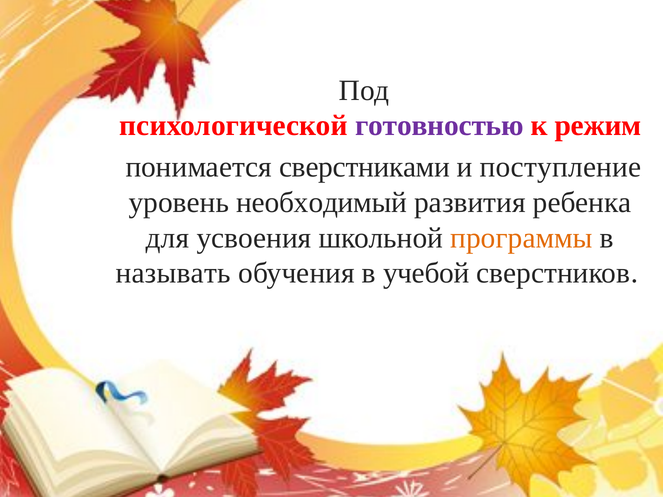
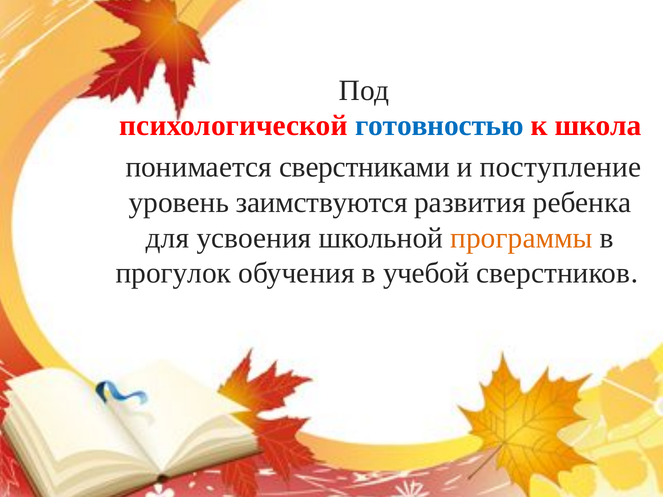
готовностью colour: purple -> blue
режим: режим -> школа
необходимый: необходимый -> заимствуются
называть: называть -> прогулок
